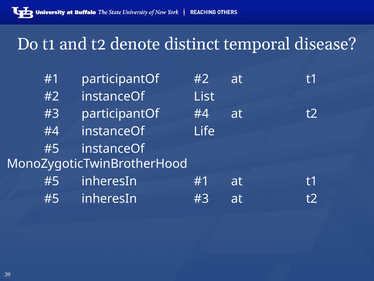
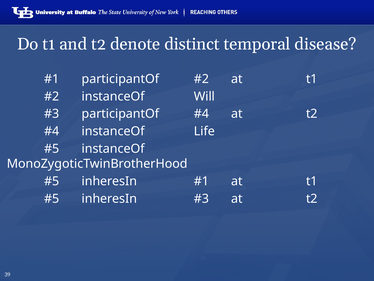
List: List -> Will
